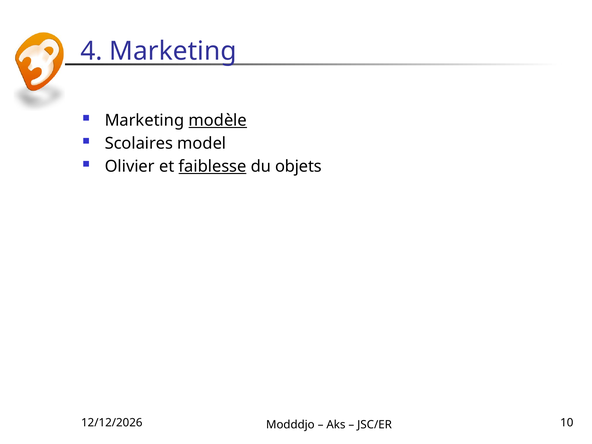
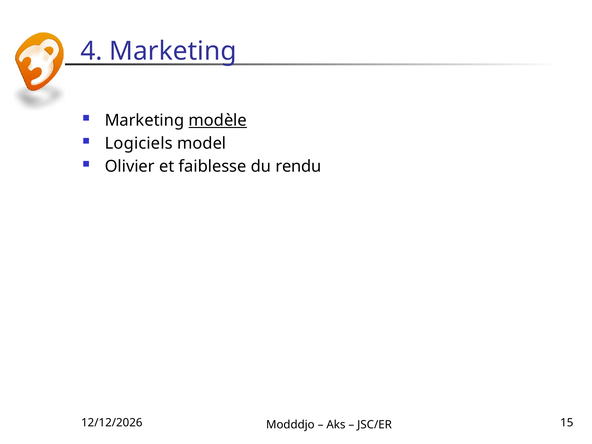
Scolaires: Scolaires -> Logiciels
faiblesse underline: present -> none
objets: objets -> rendu
10: 10 -> 15
